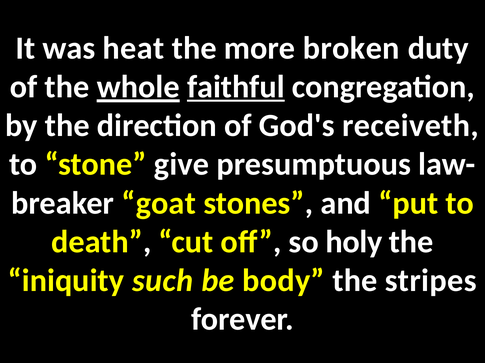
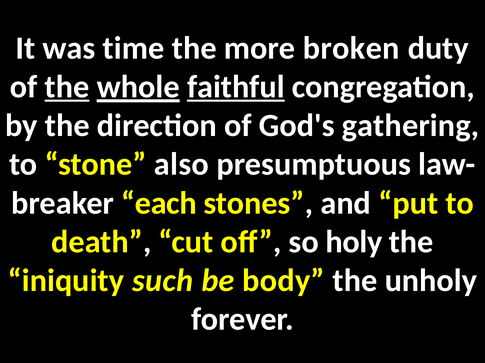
heat: heat -> time
the at (67, 87) underline: none -> present
receiveth: receiveth -> gathering
give: give -> also
goat: goat -> each
stripes: stripes -> unholy
